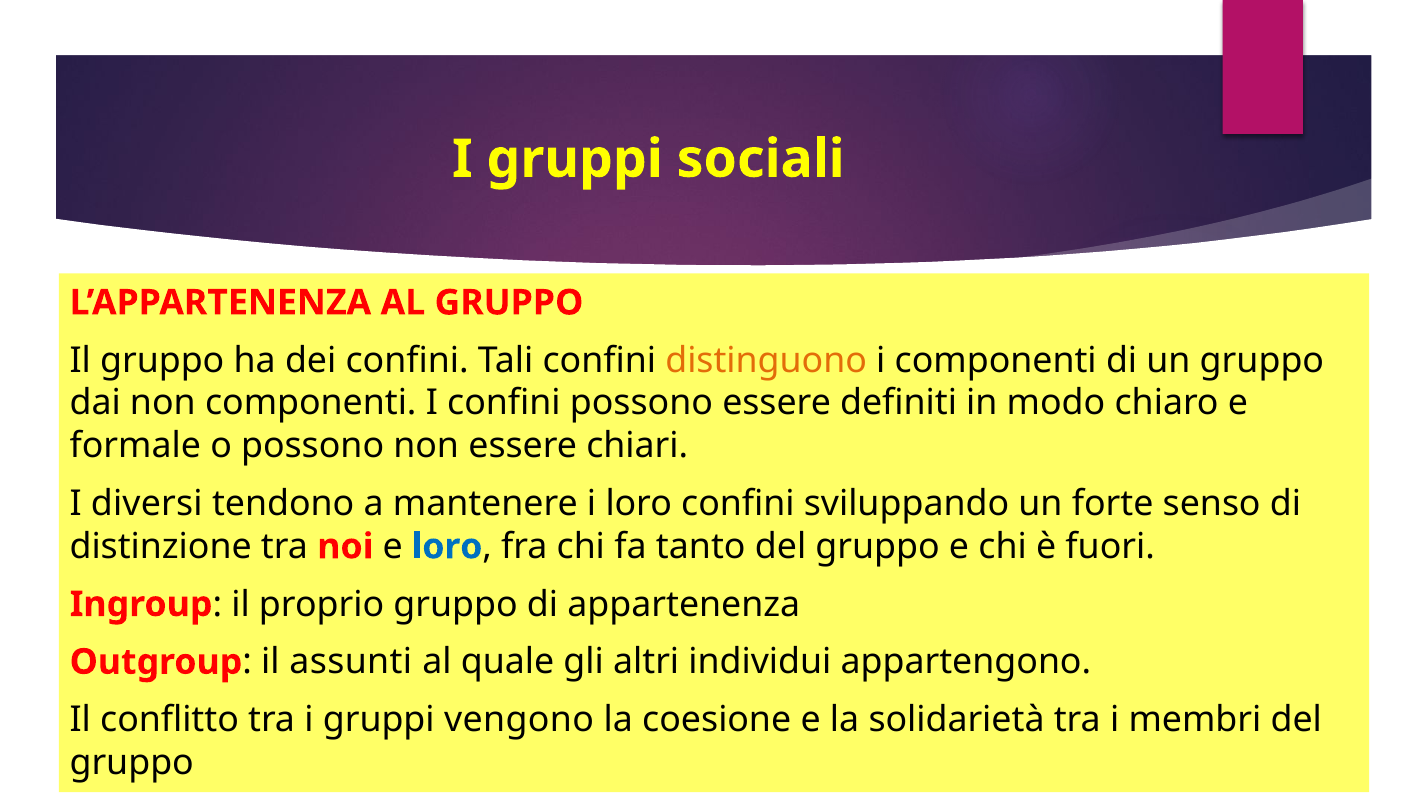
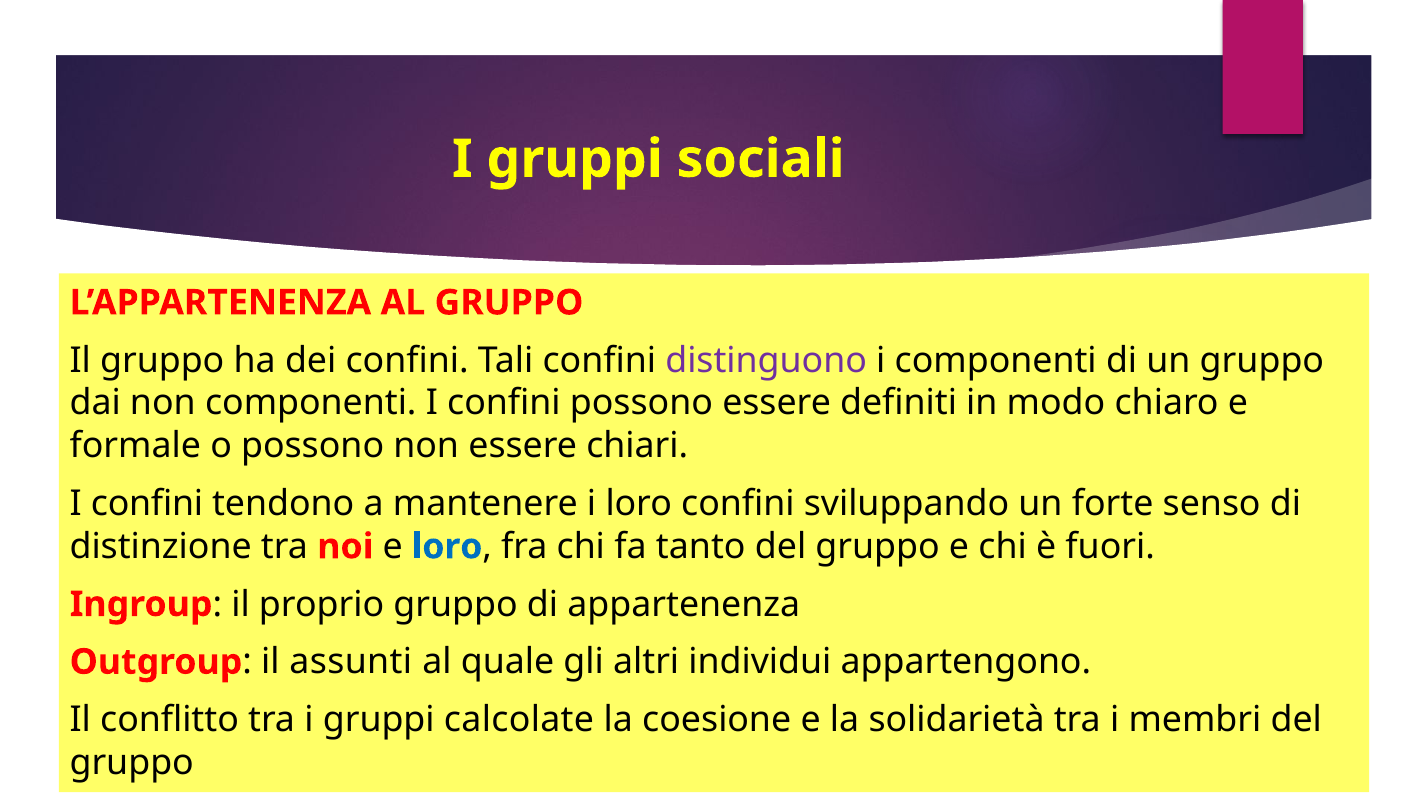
distinguono colour: orange -> purple
diversi at (147, 504): diversi -> confini
vengono: vengono -> calcolate
